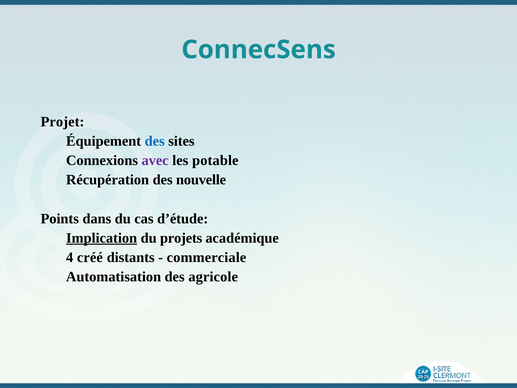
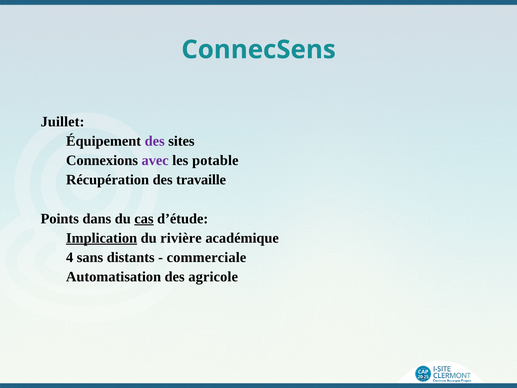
Projet: Projet -> Juillet
des at (155, 141) colour: blue -> purple
nouvelle: nouvelle -> travaille
cas underline: none -> present
projets: projets -> rivière
créé: créé -> sans
